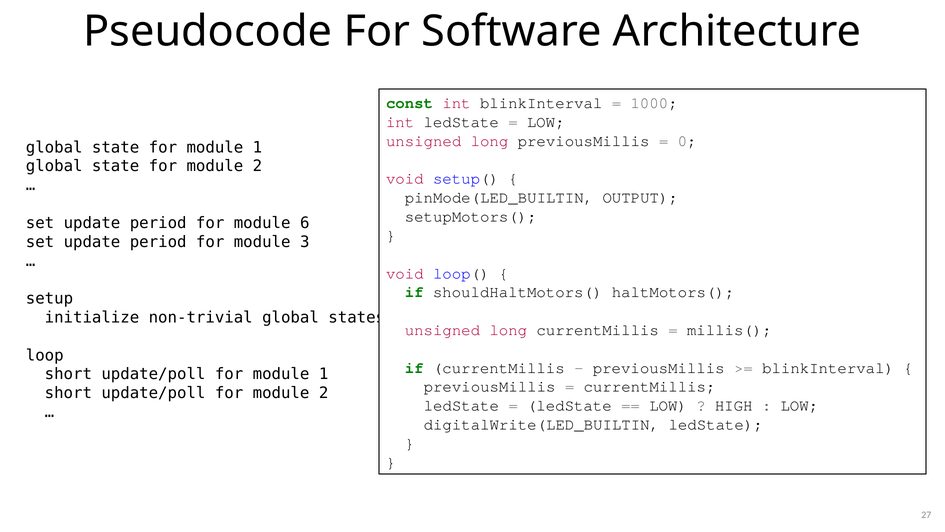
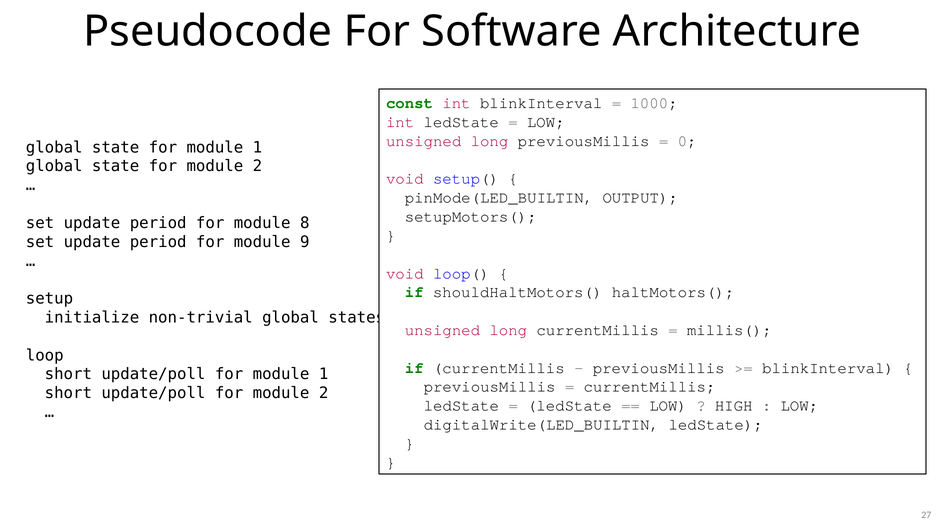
6: 6 -> 8
3: 3 -> 9
